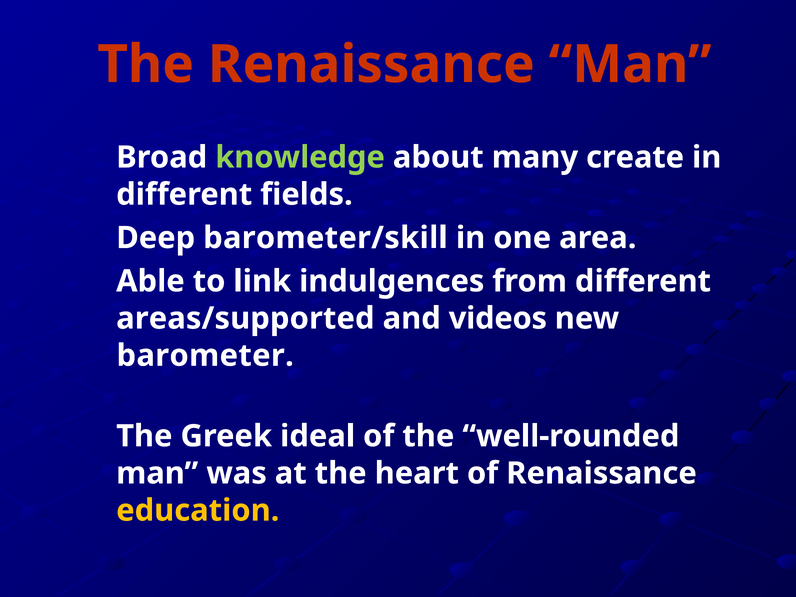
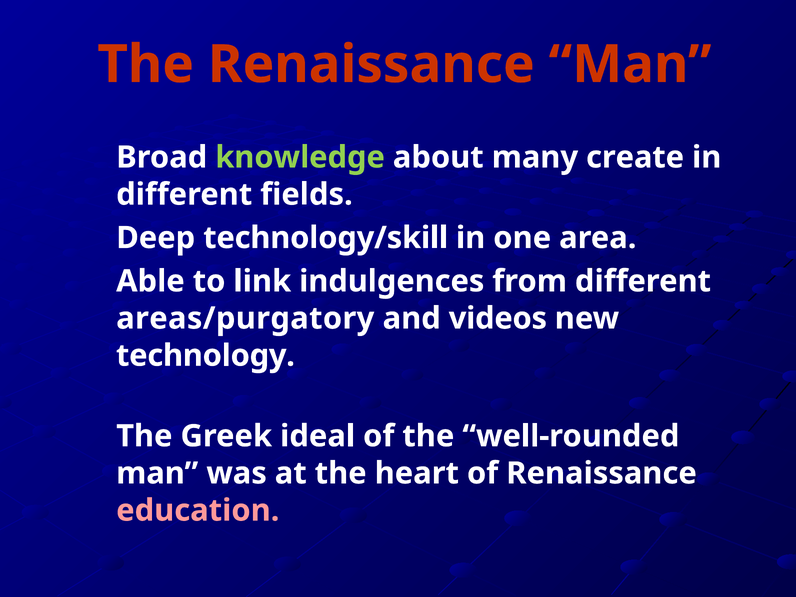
barometer/skill: barometer/skill -> technology/skill
areas/supported: areas/supported -> areas/purgatory
barometer: barometer -> technology
education colour: yellow -> pink
